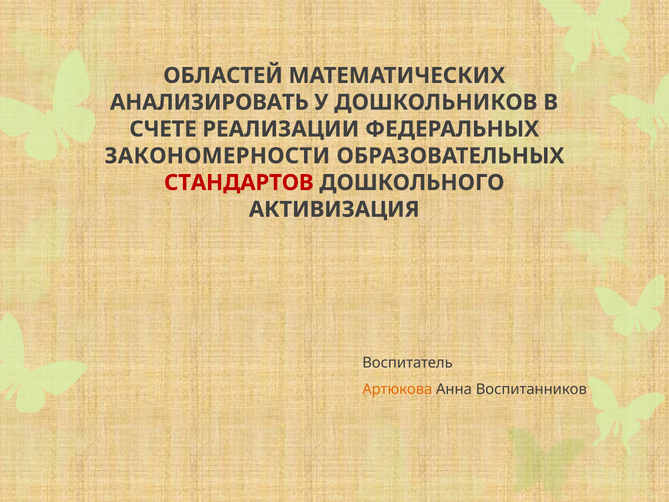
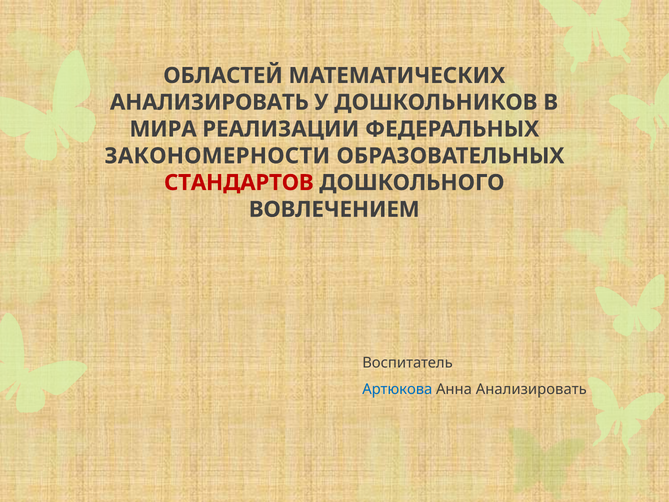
СЧЕТЕ: СЧЕТЕ -> МИРА
АКТИВИЗАЦИЯ: АКТИВИЗАЦИЯ -> ВОВЛЕЧЕНИЕМ
Артюкова colour: orange -> blue
Анна Воспитанников: Воспитанников -> Анализировать
